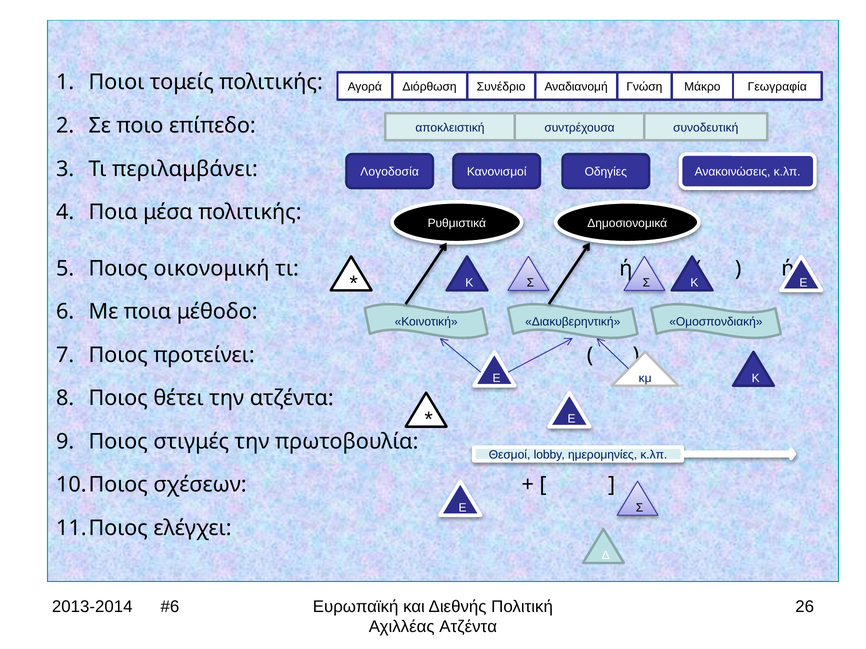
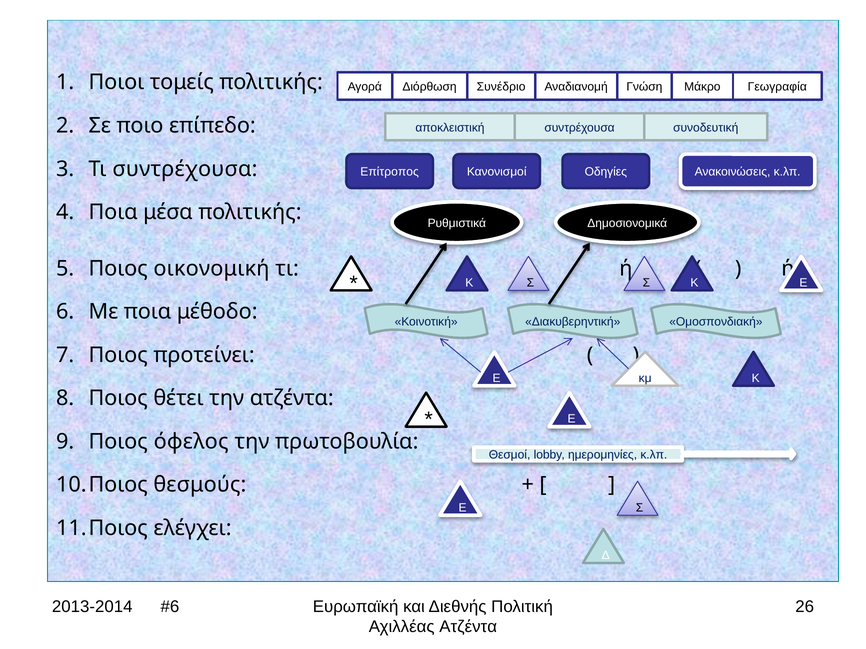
Τι περιλαμβάνει: περιλαμβάνει -> συντρέχουσα
Λογοδοσία: Λογοδοσία -> Επίτροπος
στιγμές: στιγμές -> όφελος
σχέσεων: σχέσεων -> θεσμούς
